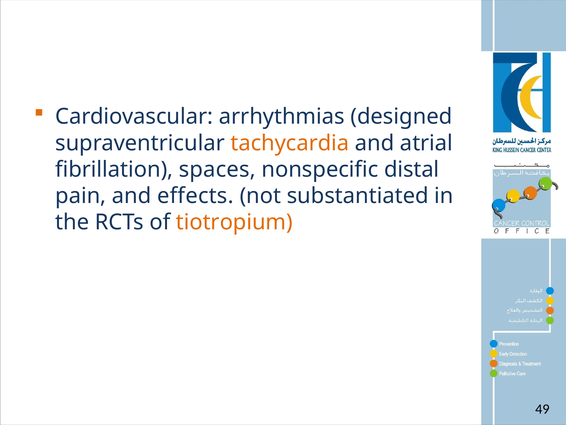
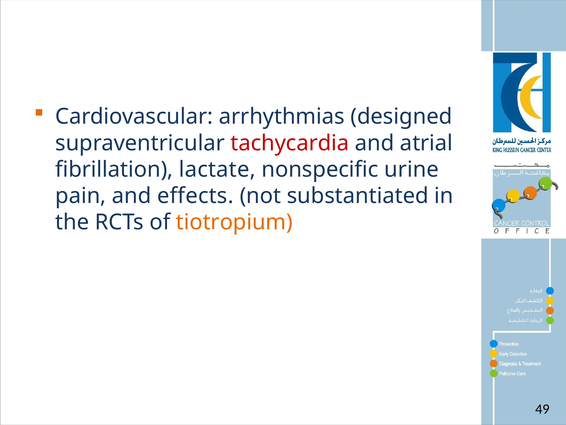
tachycardia colour: orange -> red
spaces: spaces -> lactate
distal: distal -> urine
